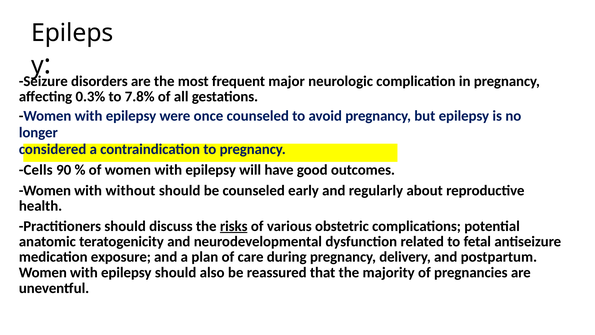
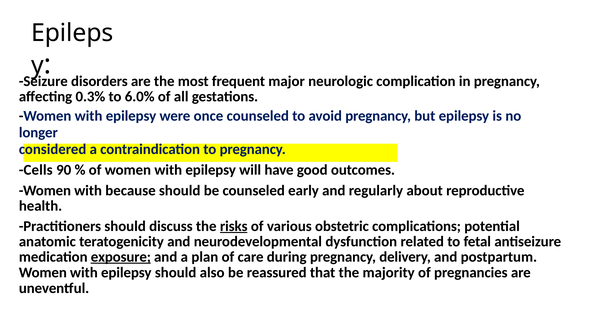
7.8%: 7.8% -> 6.0%
without: without -> because
exposure underline: none -> present
